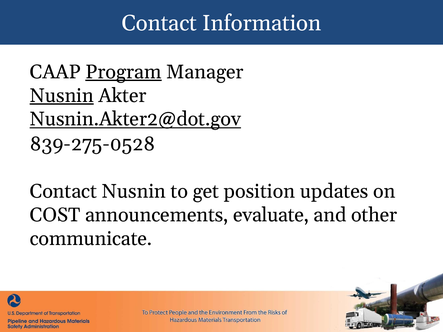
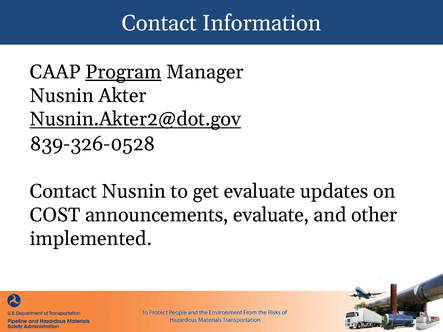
Nusnin at (62, 96) underline: present -> none
839-275-0528: 839-275-0528 -> 839-326-0528
get position: position -> evaluate
communicate: communicate -> implemented
